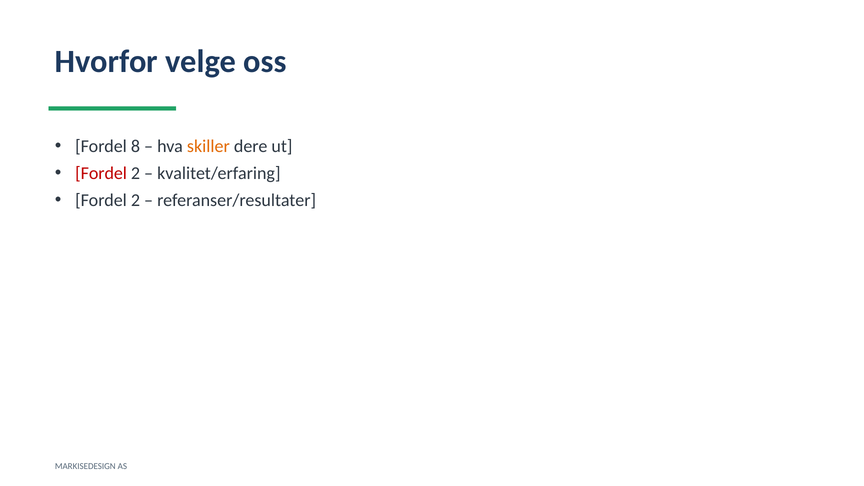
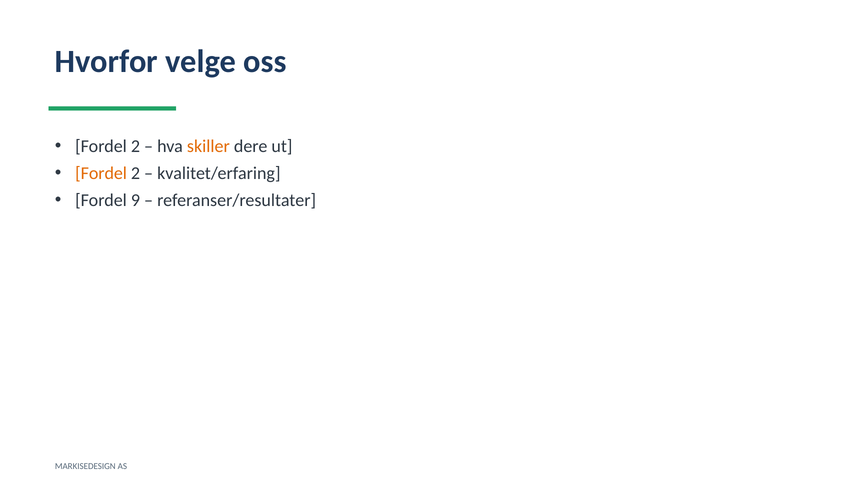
8 at (135, 146): 8 -> 2
Fordel at (101, 173) colour: red -> orange
2 at (135, 200): 2 -> 9
